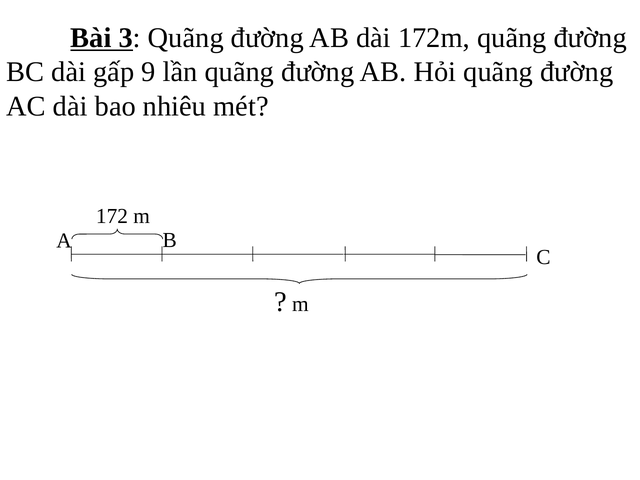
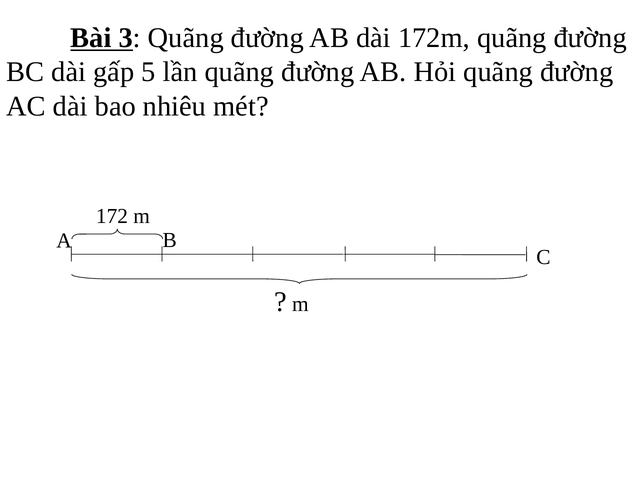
9: 9 -> 5
